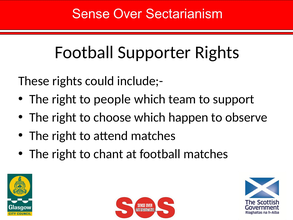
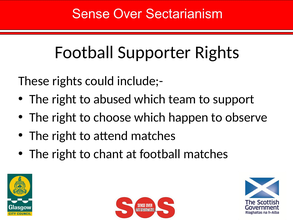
people: people -> abused
